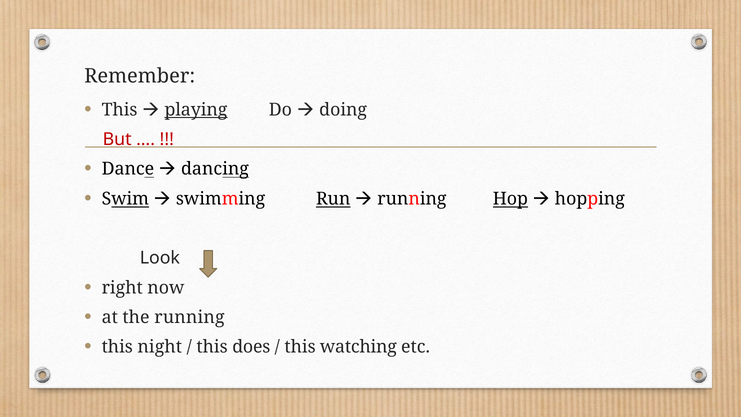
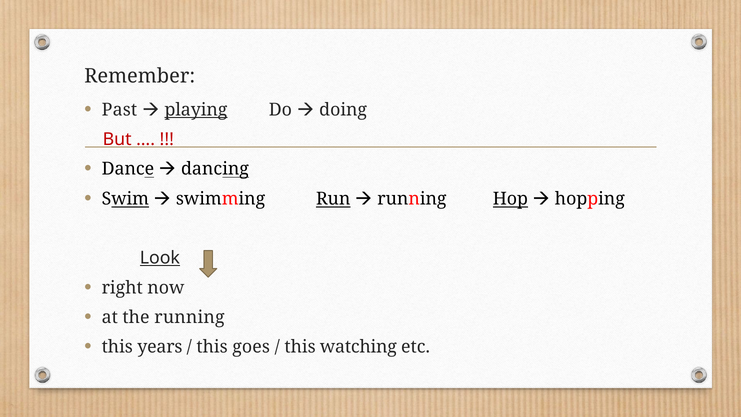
This at (120, 110): This -> Past
Look underline: none -> present
night: night -> years
does: does -> goes
